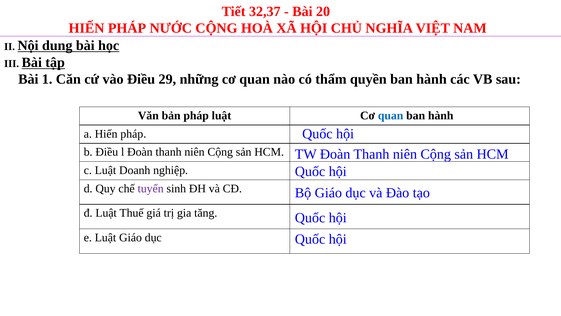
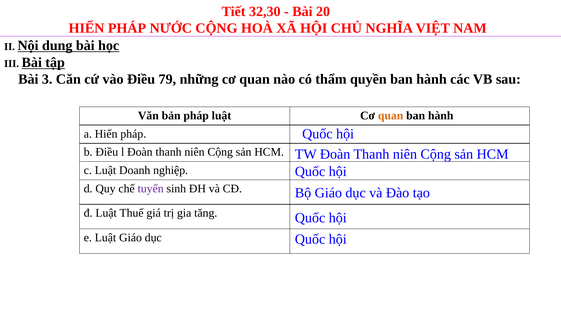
32,37: 32,37 -> 32,30
1: 1 -> 3
29: 29 -> 79
quan at (391, 115) colour: blue -> orange
